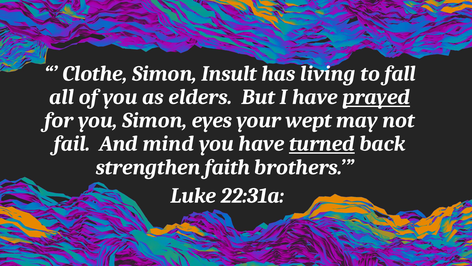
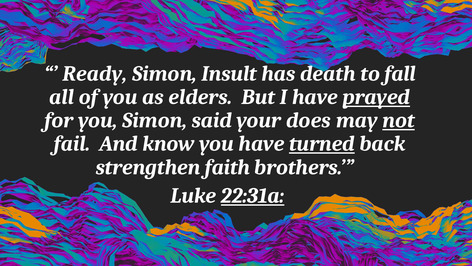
Clothe: Clothe -> Ready
living: living -> death
eyes: eyes -> said
wept: wept -> does
not underline: none -> present
mind: mind -> know
22:31a underline: none -> present
